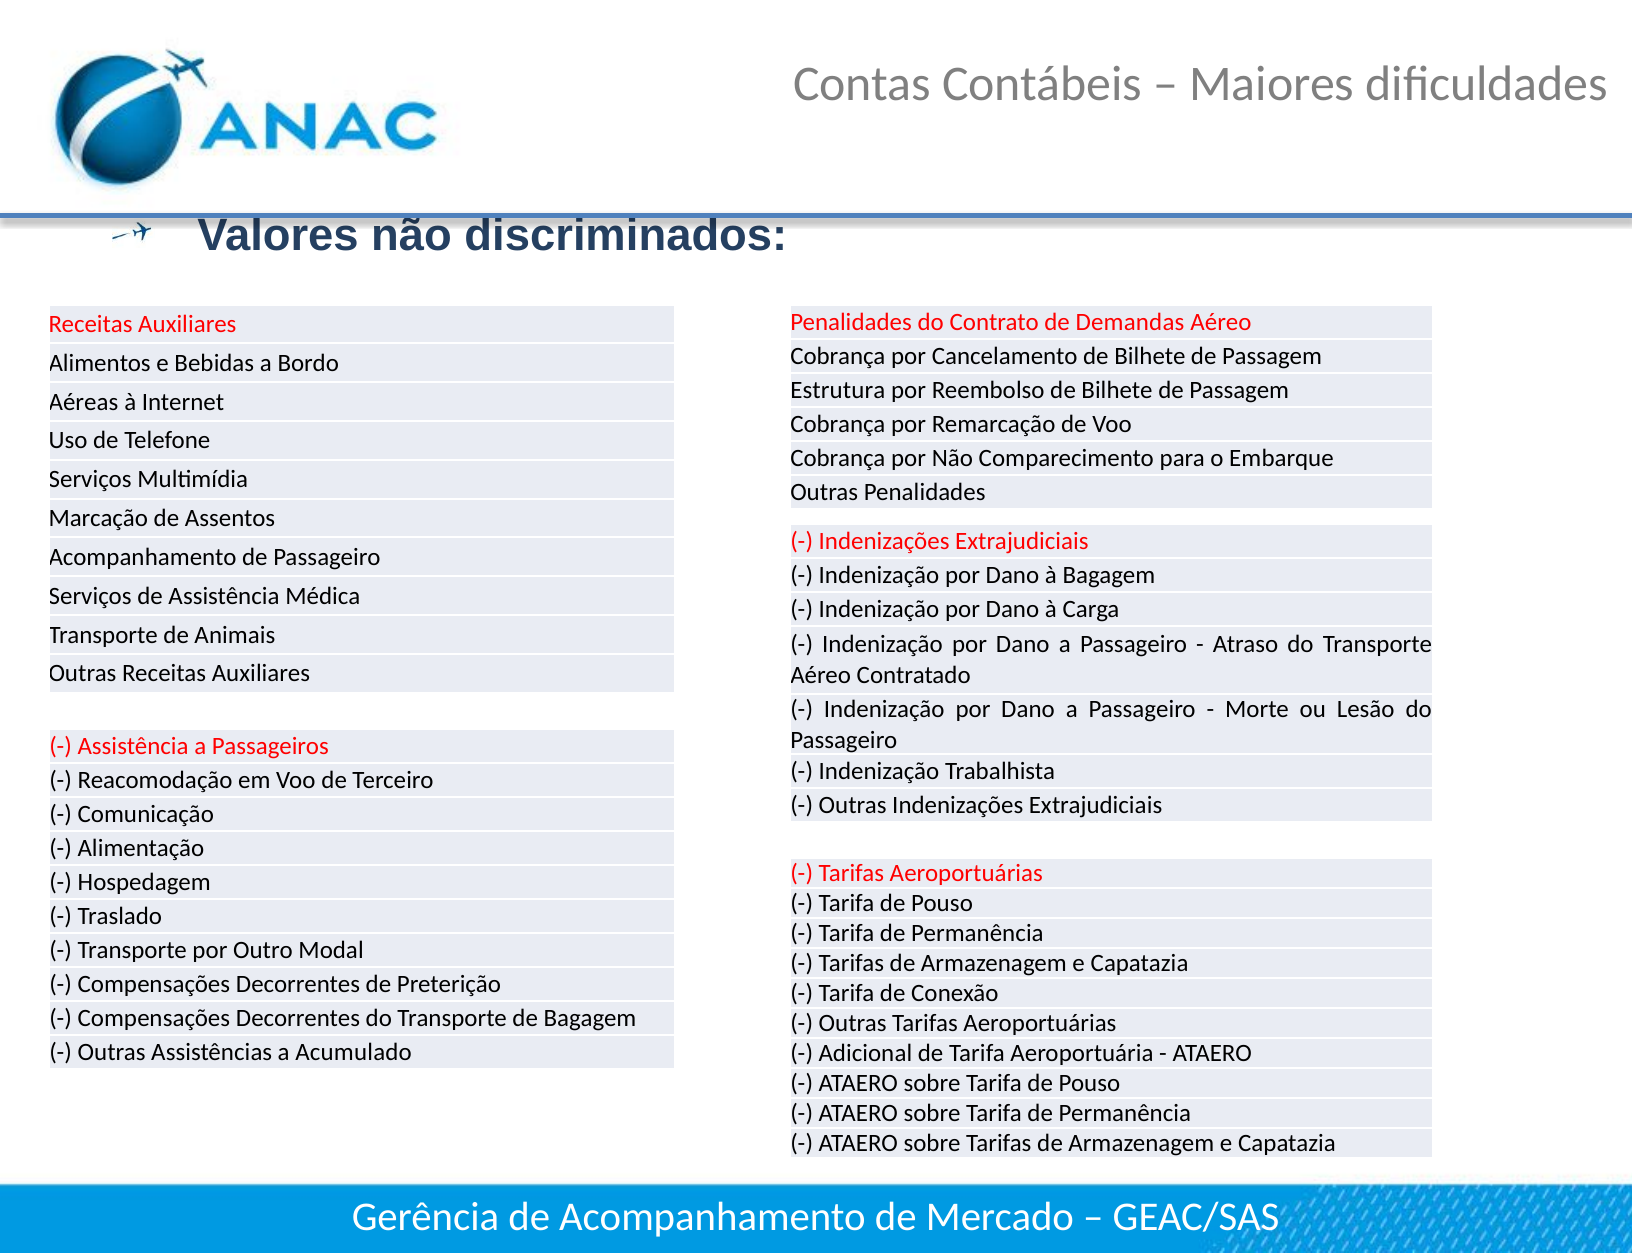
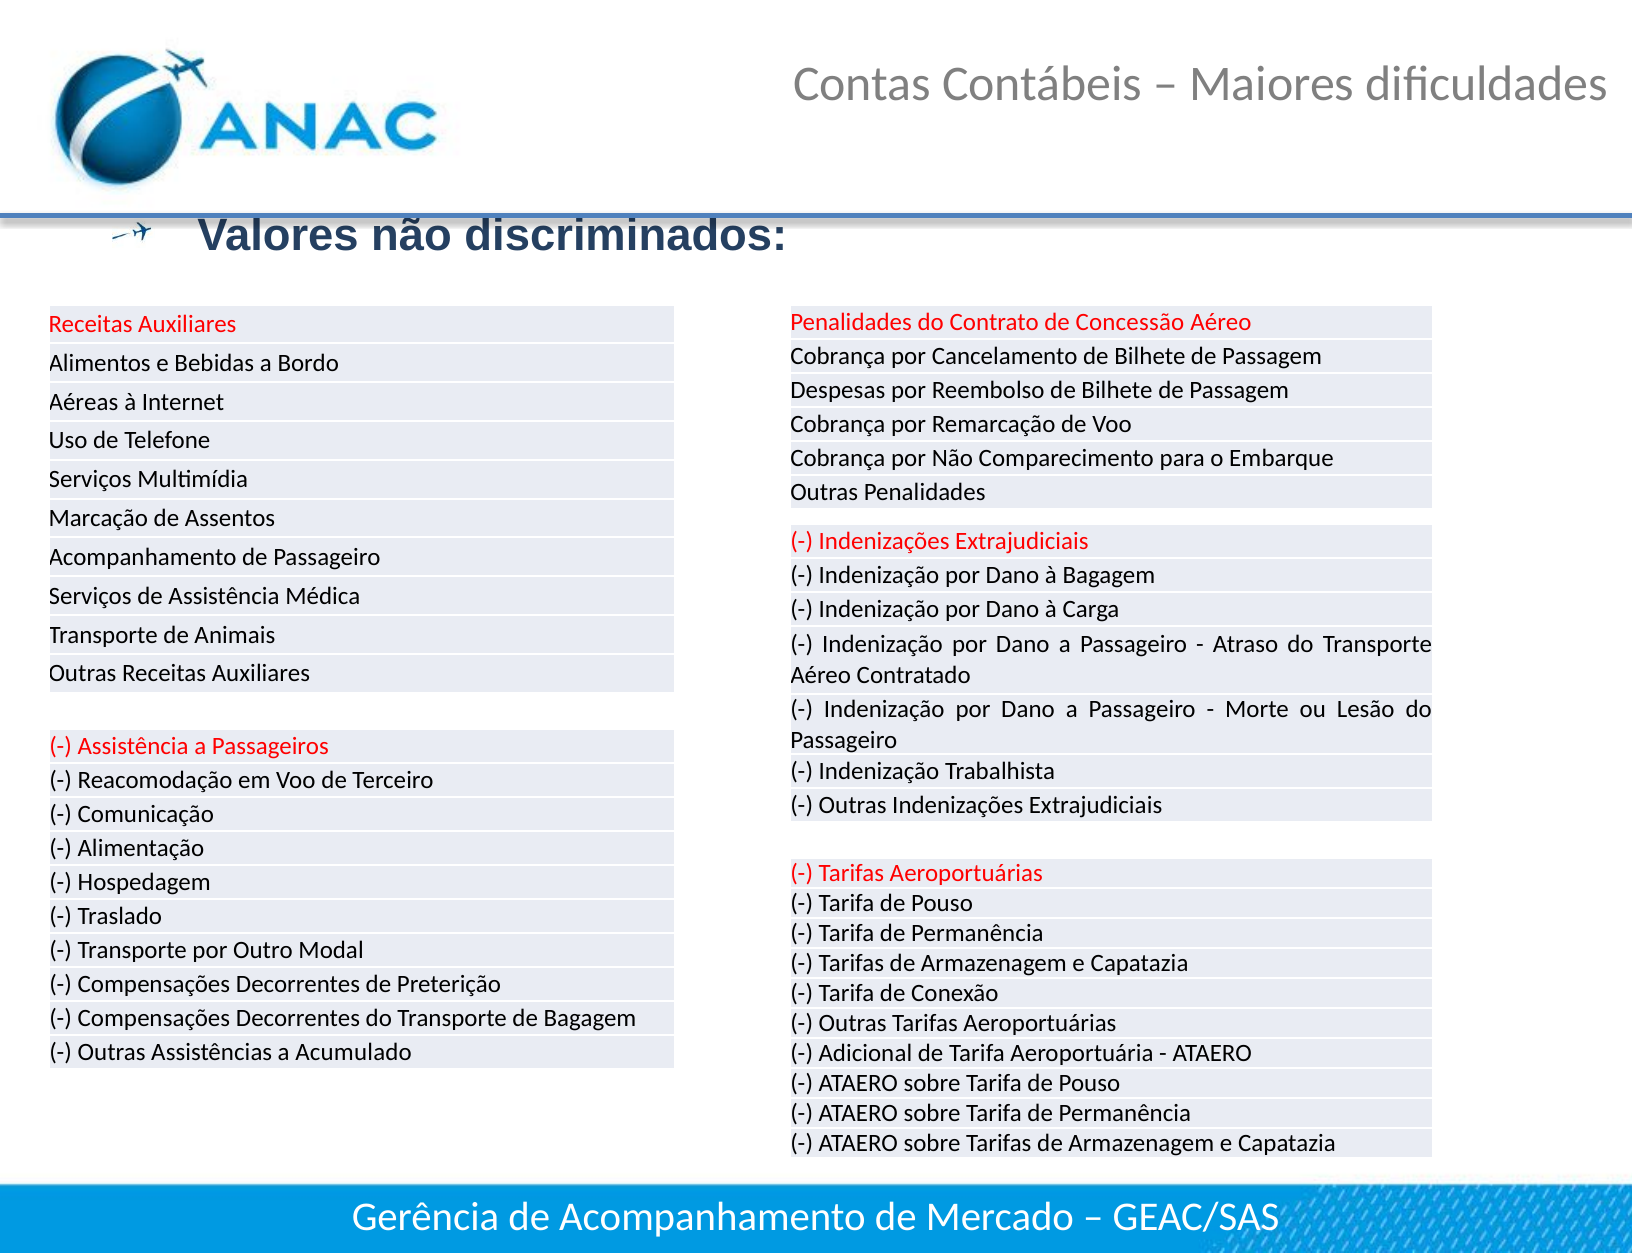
Demandas: Demandas -> Concessão
Estrutura: Estrutura -> Despesas
